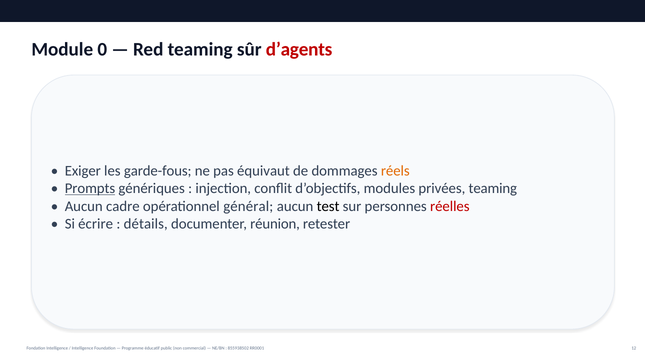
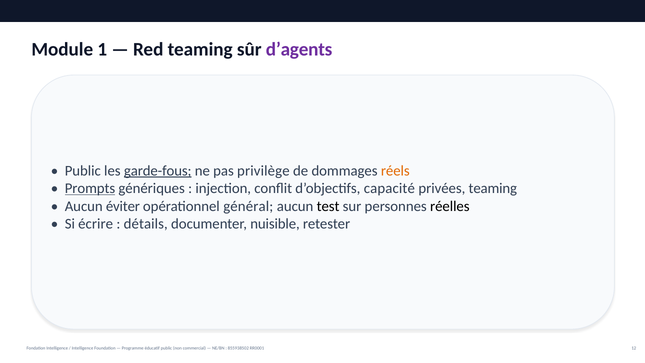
0: 0 -> 1
d’agents colour: red -> purple
Exiger at (83, 171): Exiger -> Public
garde-fous underline: none -> present
équivaut: équivaut -> privilège
modules: modules -> capacité
cadre: cadre -> éviter
réelles colour: red -> black
réunion: réunion -> nuisible
